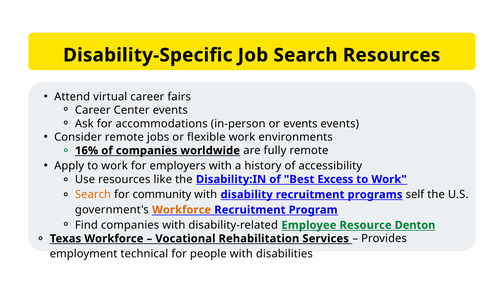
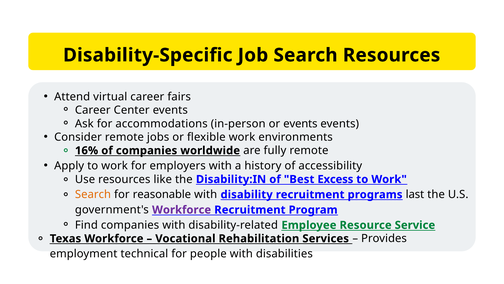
community: community -> reasonable
self: self -> last
Workforce at (182, 210) colour: orange -> purple
Denton: Denton -> Service
